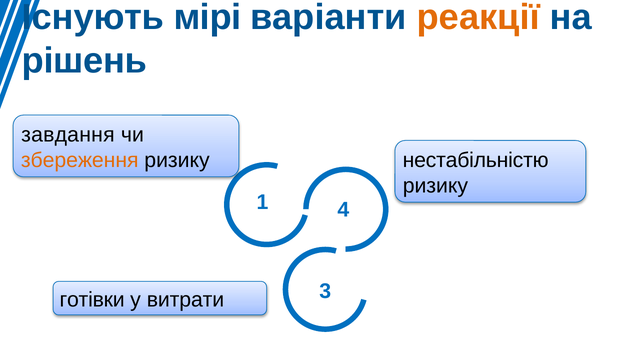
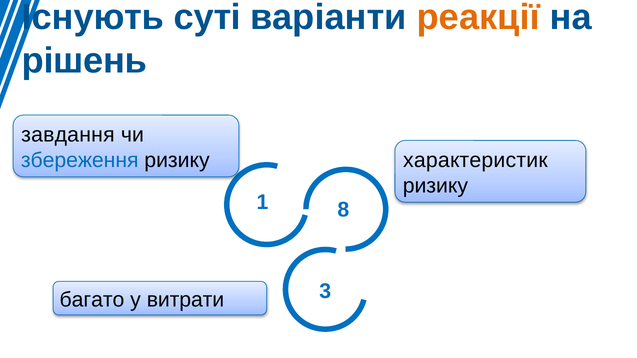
мірі: мірі -> суті
збереження colour: orange -> blue
нестабільністю: нестабільністю -> характеристик
4: 4 -> 8
готівки: готівки -> багато
